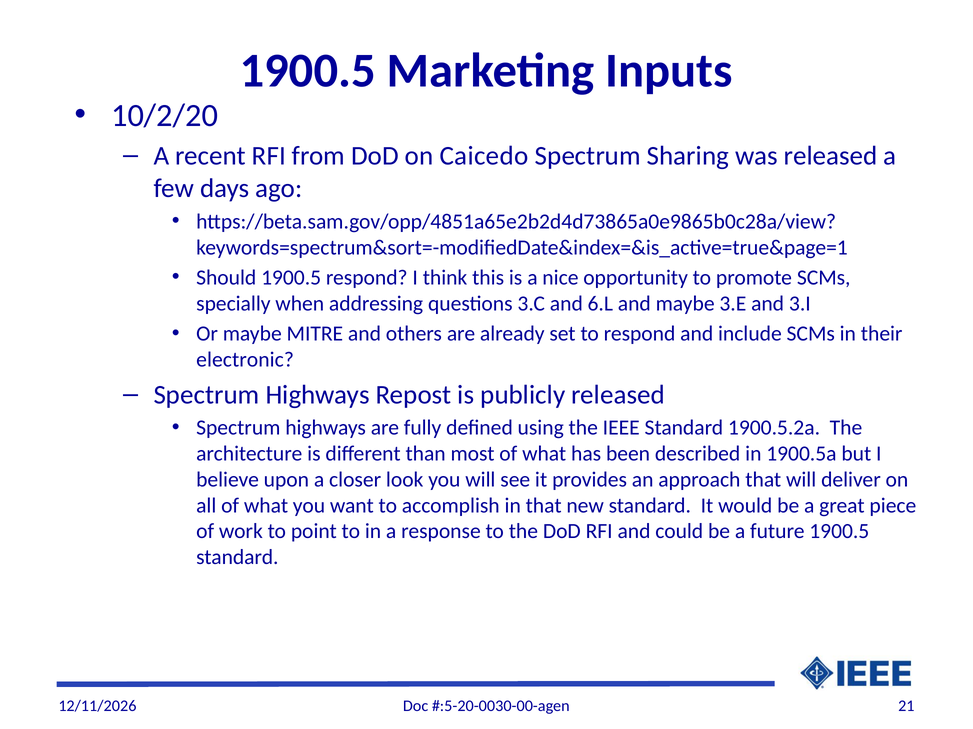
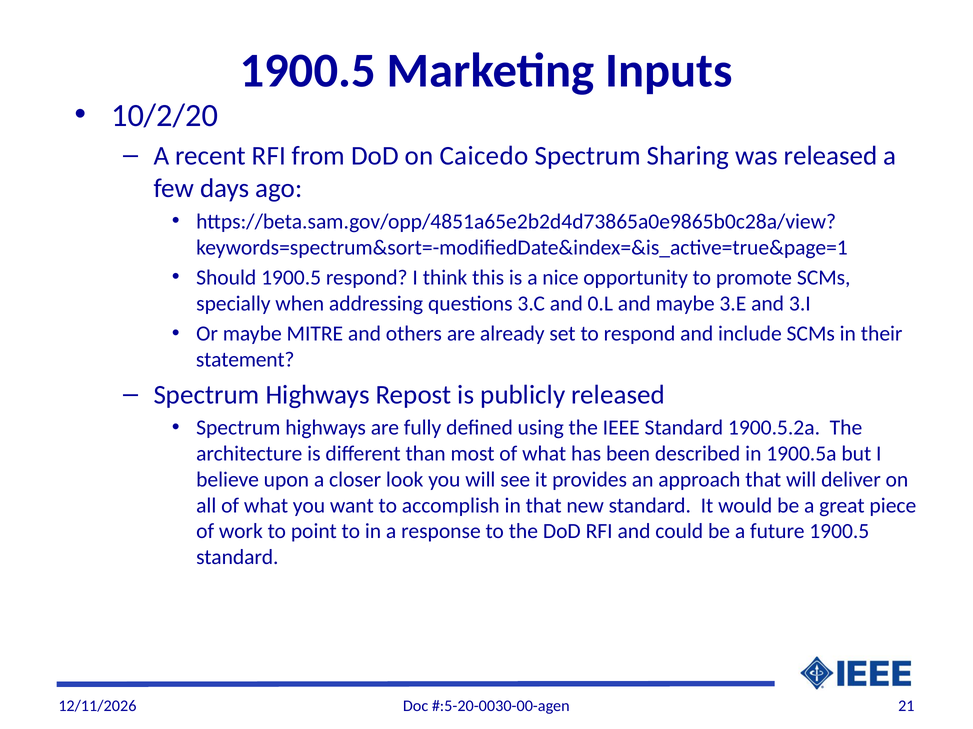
6.L: 6.L -> 0.L
electronic: electronic -> statement
